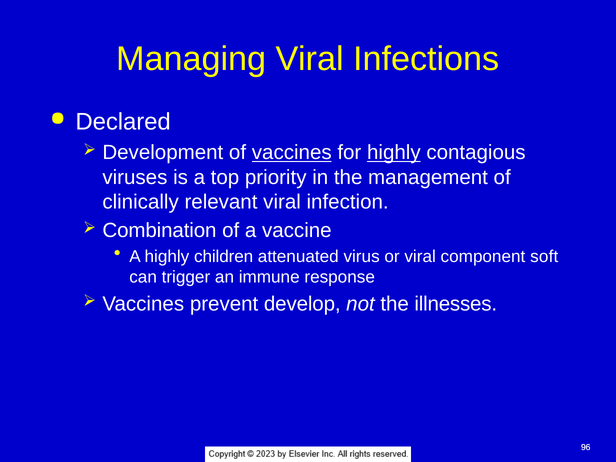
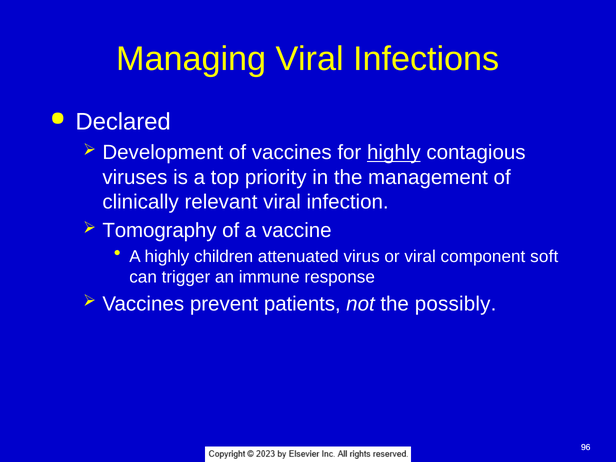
vaccines at (292, 153) underline: present -> none
Combination: Combination -> Tomography
develop: develop -> patients
illnesses: illnesses -> possibly
